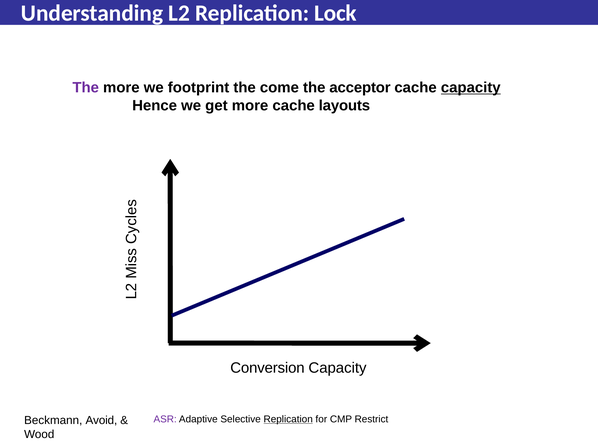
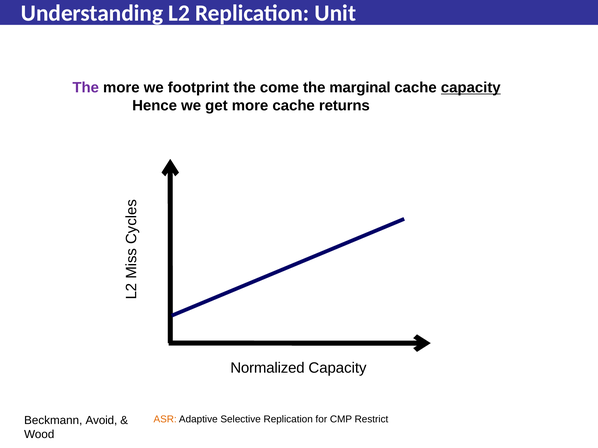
Lock: Lock -> Unit
acceptor: acceptor -> marginal
layouts: layouts -> returns
Conversion: Conversion -> Normalized
ASR colour: purple -> orange
Replication at (288, 420) underline: present -> none
